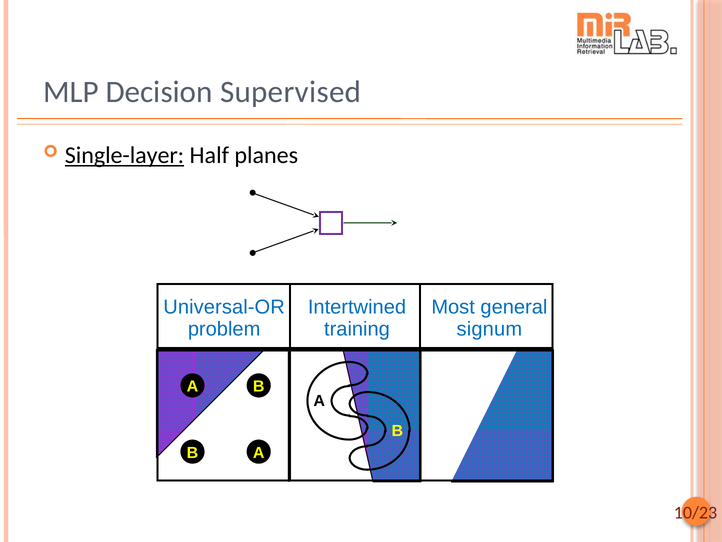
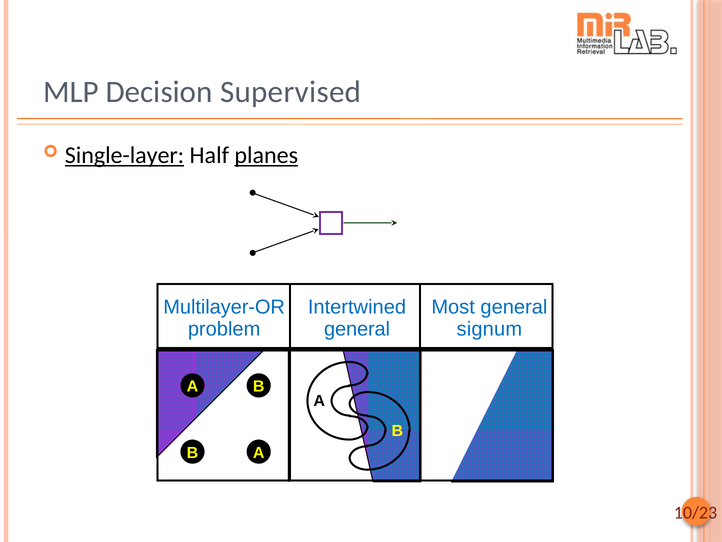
planes underline: none -> present
Universal-OR: Universal-OR -> Multilayer-OR
training at (357, 329): training -> general
